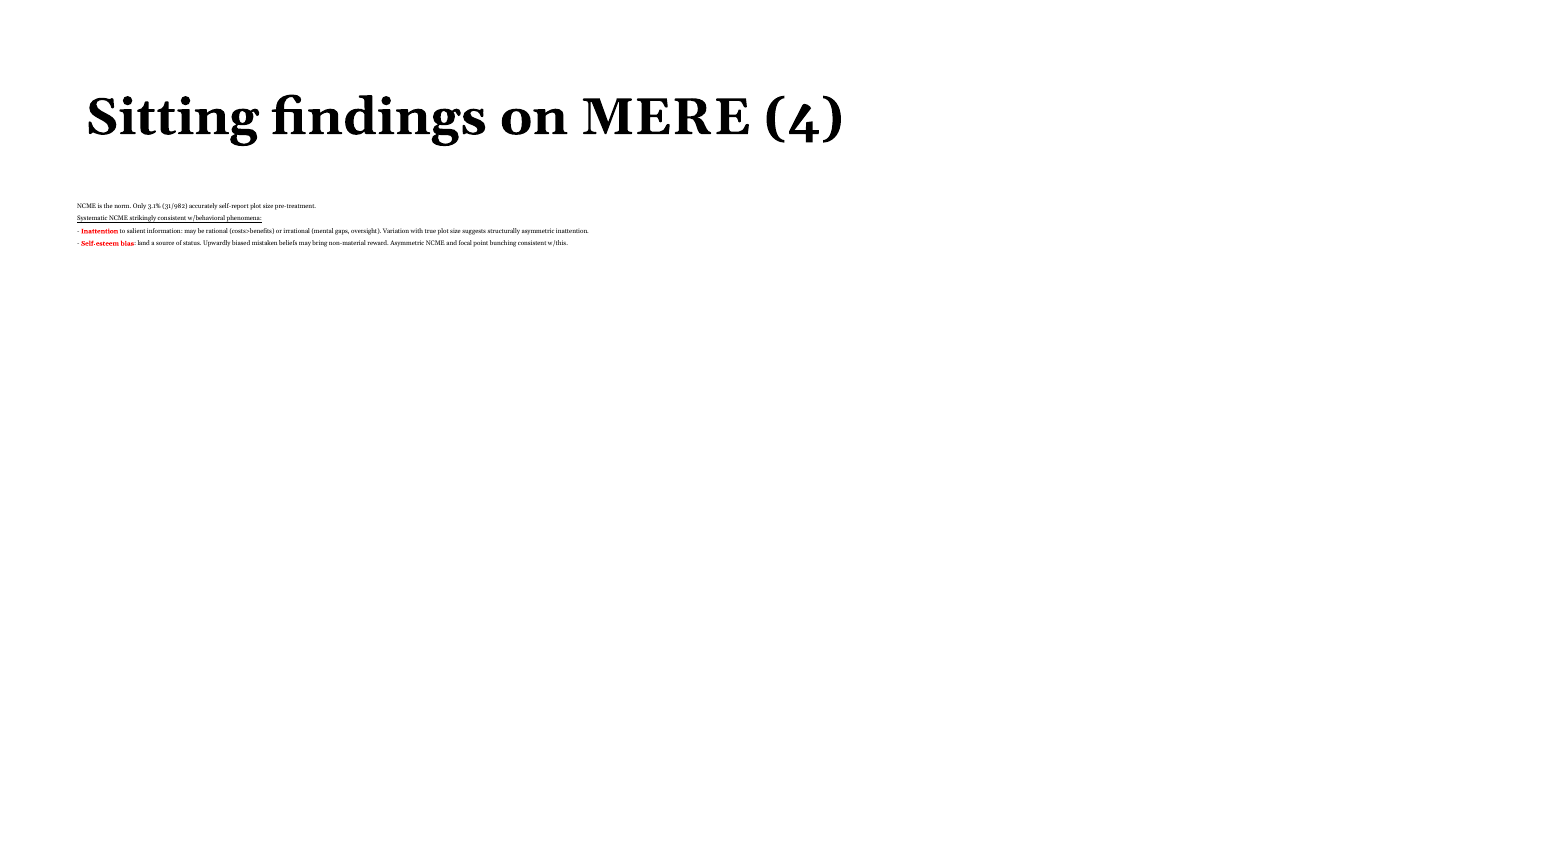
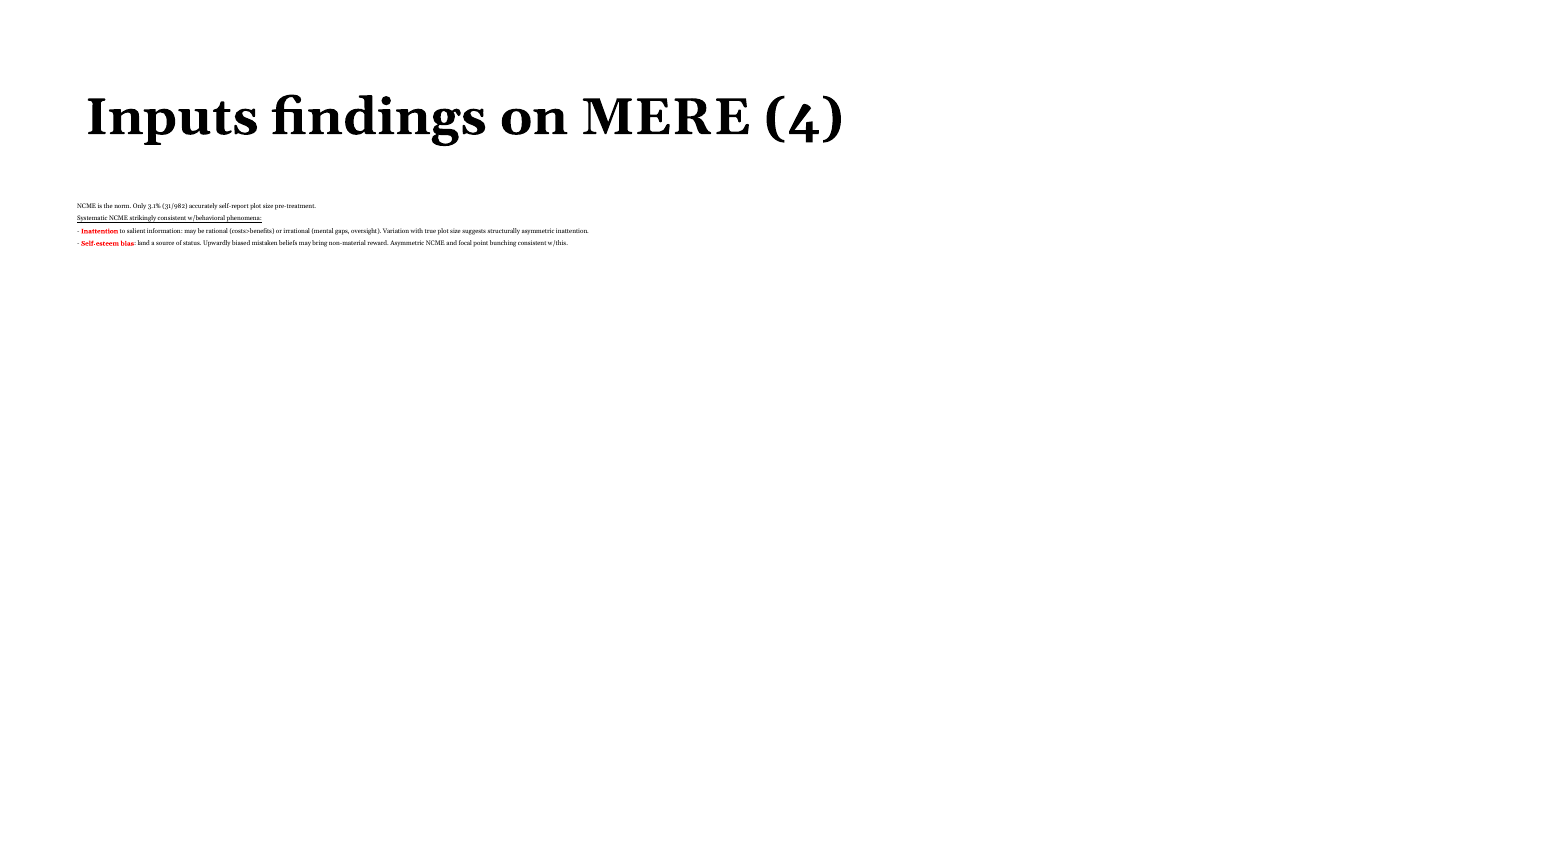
Sitting: Sitting -> Inputs
